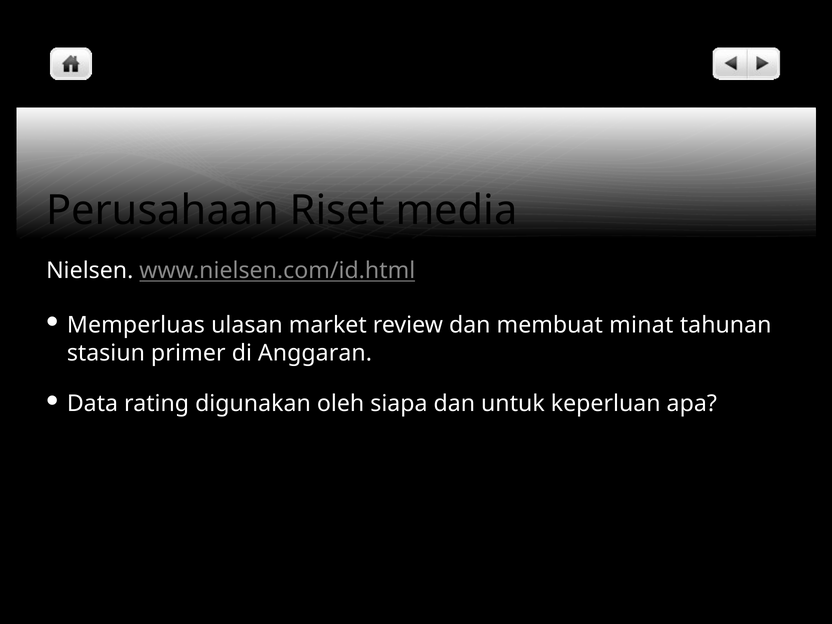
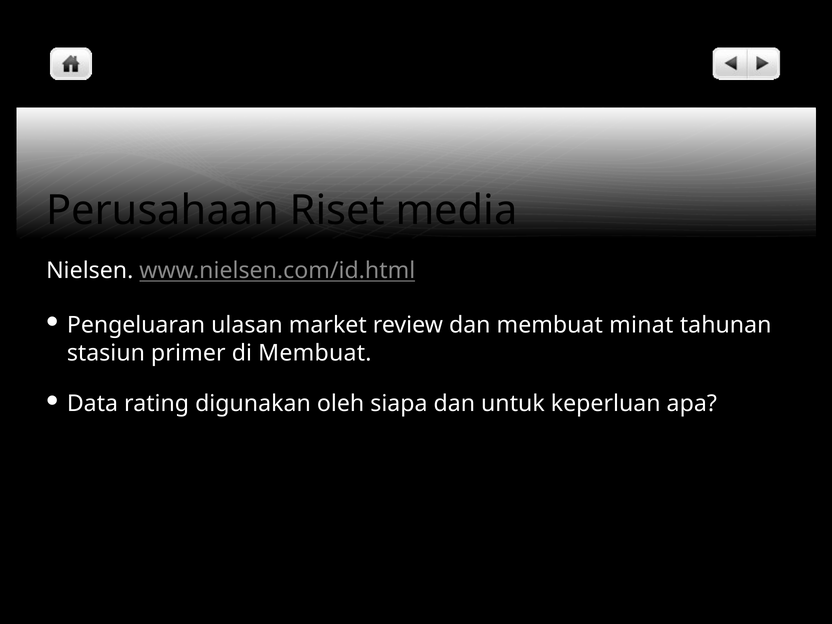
Memperluas: Memperluas -> Pengeluaran
di Anggaran: Anggaran -> Membuat
